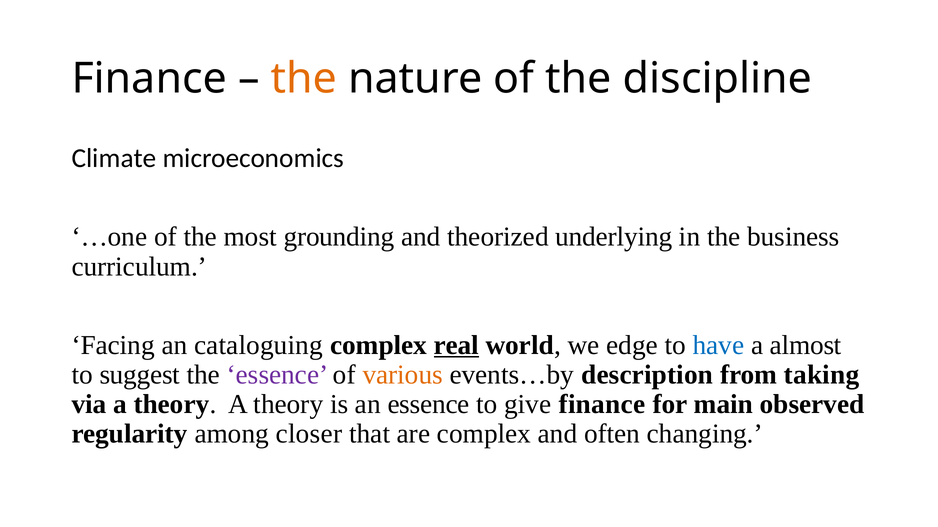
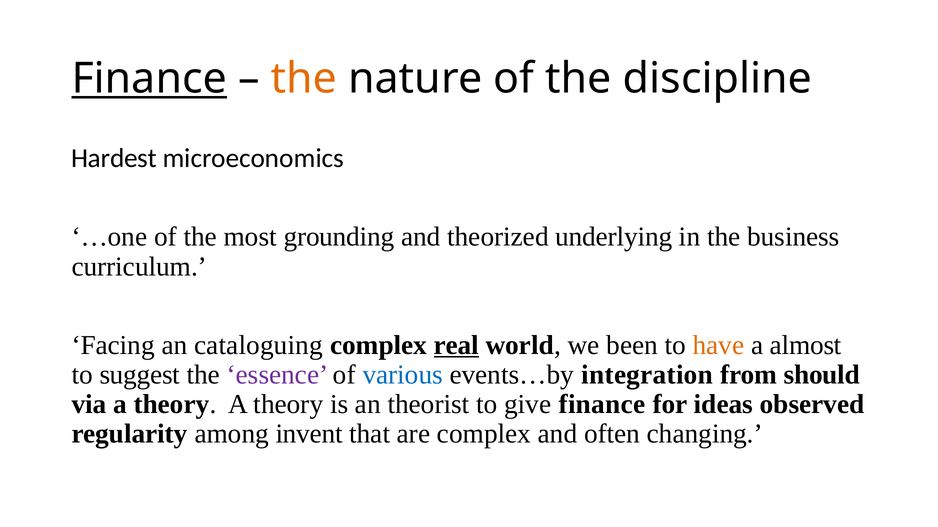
Finance at (149, 79) underline: none -> present
Climate: Climate -> Hardest
edge: edge -> been
have colour: blue -> orange
various colour: orange -> blue
description: description -> integration
taking: taking -> should
an essence: essence -> theorist
main: main -> ideas
closer: closer -> invent
